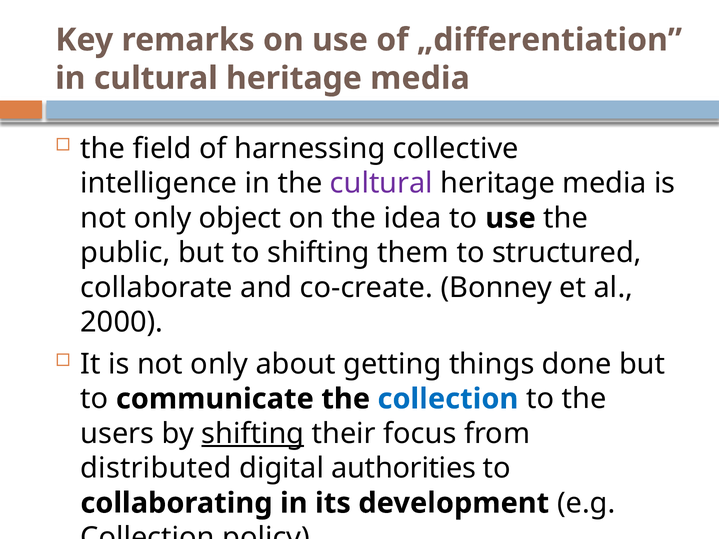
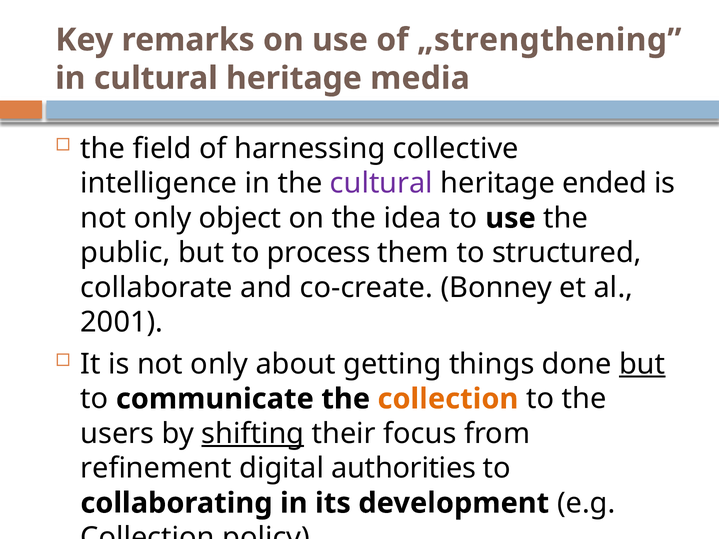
„differentiation: „differentiation -> „strengthening
media at (605, 184): media -> ended
to shifting: shifting -> process
2000: 2000 -> 2001
but at (642, 364) underline: none -> present
collection at (448, 399) colour: blue -> orange
distributed: distributed -> refinement
